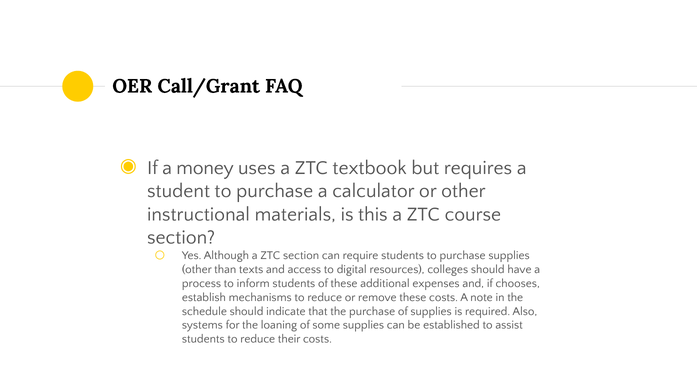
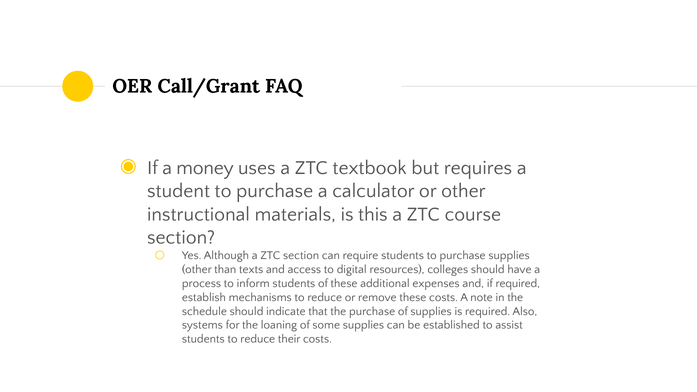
if chooses: chooses -> required
